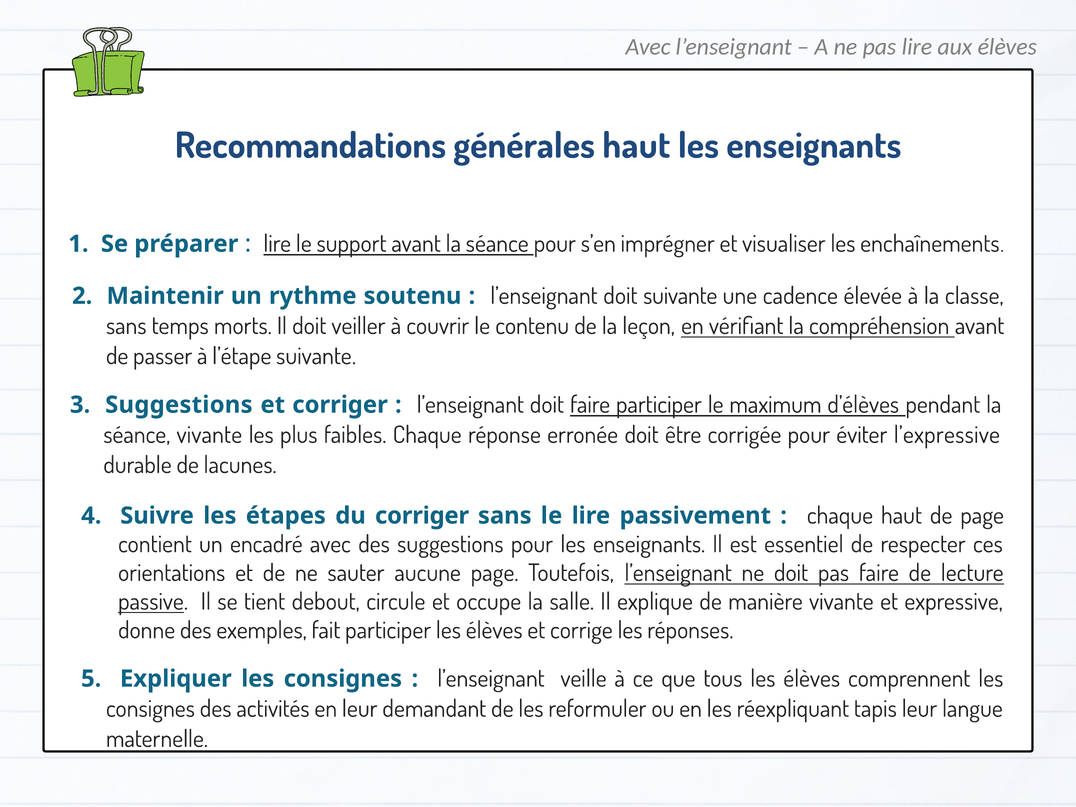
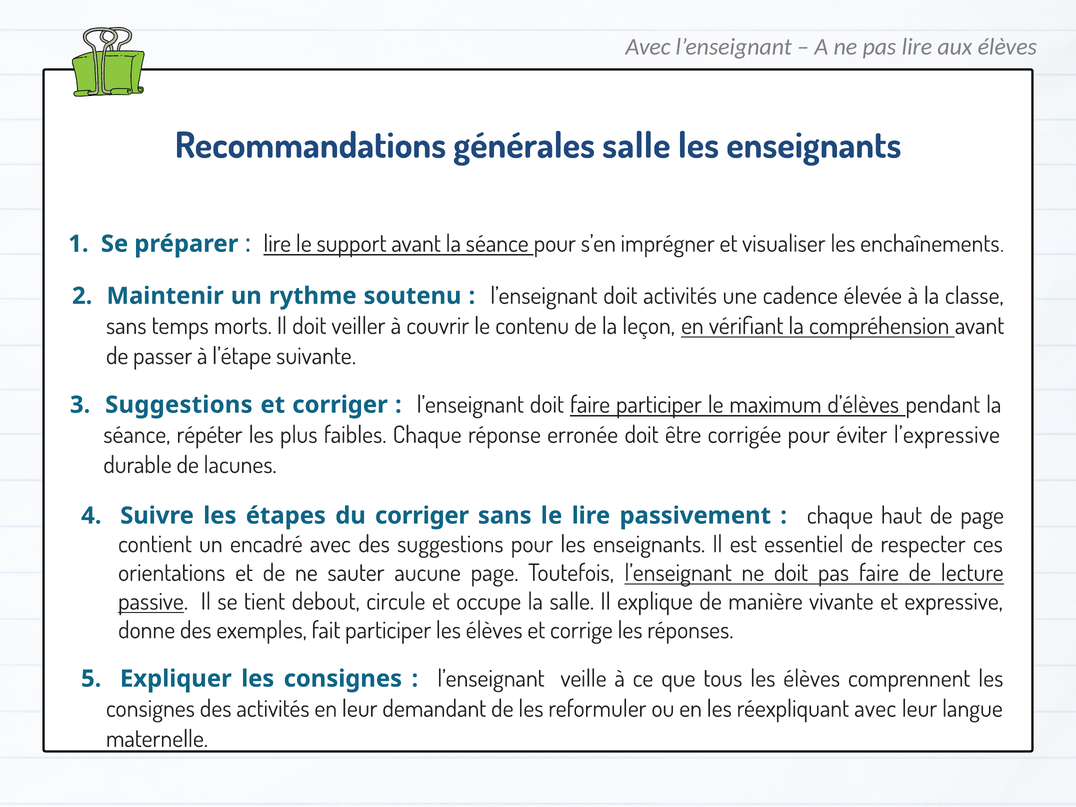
générales haut: haut -> salle
doit suivante: suivante -> activités
séance vivante: vivante -> répéter
réexpliquant tapis: tapis -> avec
